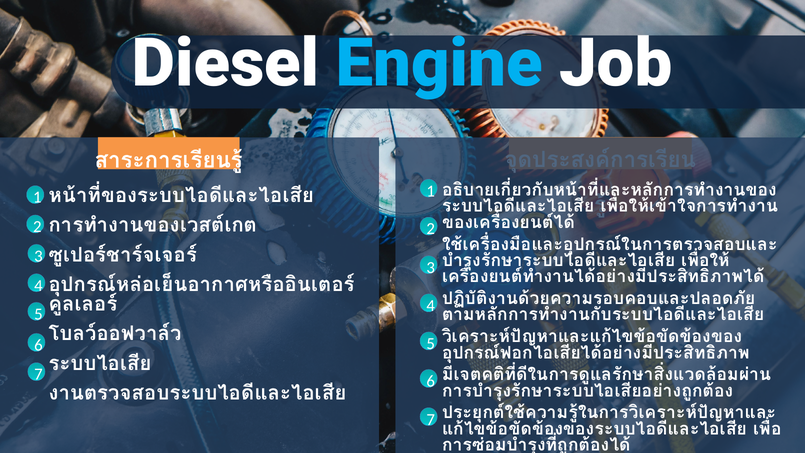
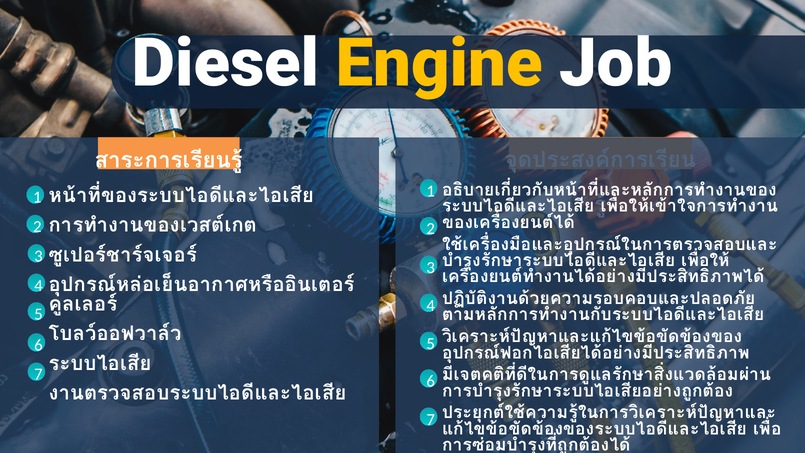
Engine colour: light blue -> yellow
